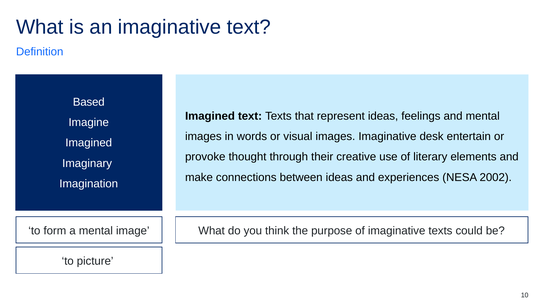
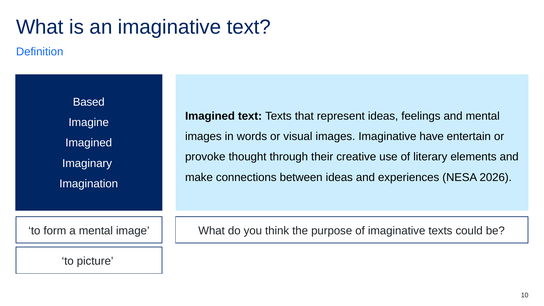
desk: desk -> have
2002: 2002 -> 2026
